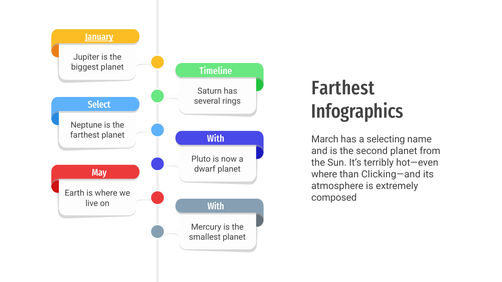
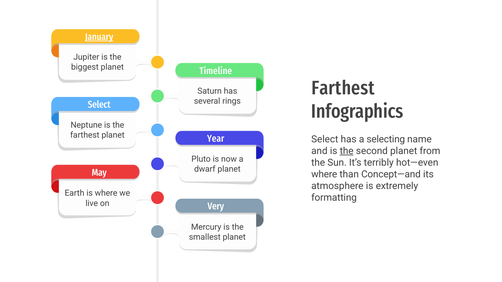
With at (216, 139): With -> Year
March at (325, 139): March -> Select
the at (347, 151) underline: none -> present
Clicking—and: Clicking—and -> Concept—and
composed: composed -> formatting
With at (216, 207): With -> Very
